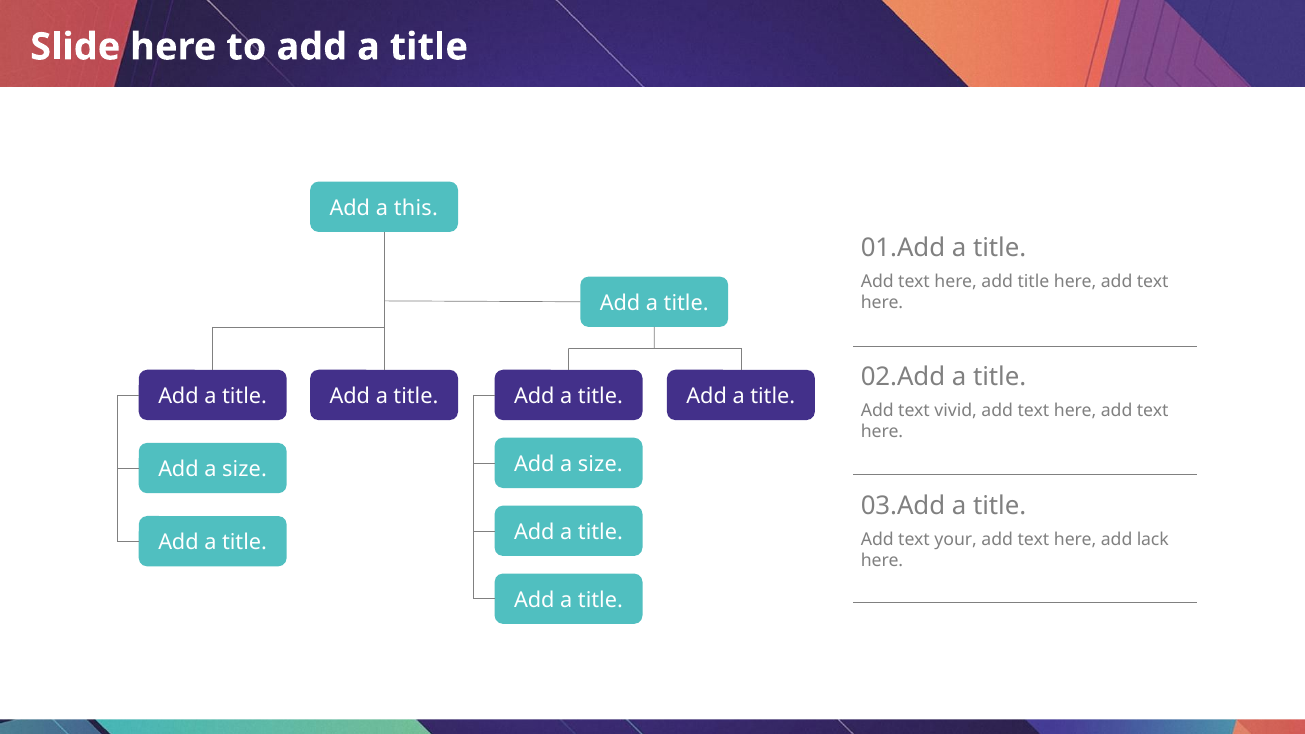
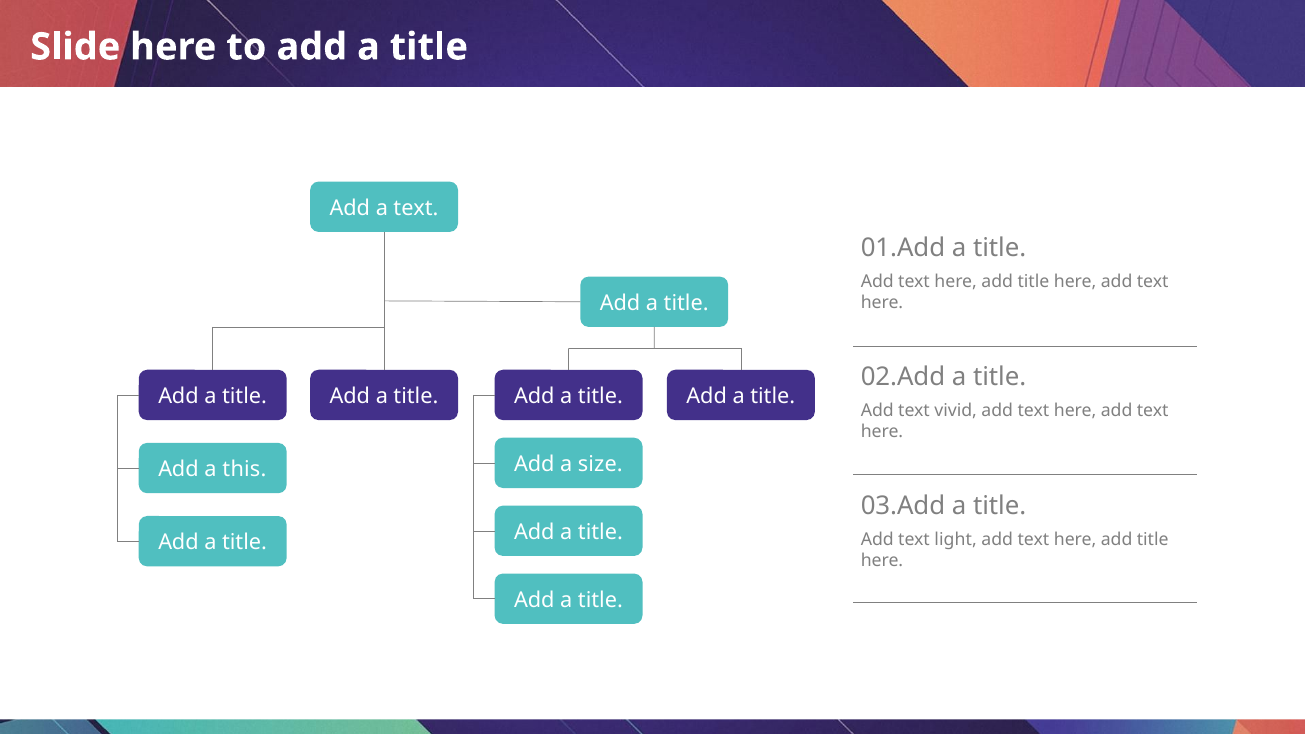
a this: this -> text
size at (245, 470): size -> this
your: your -> light
lack at (1153, 540): lack -> title
